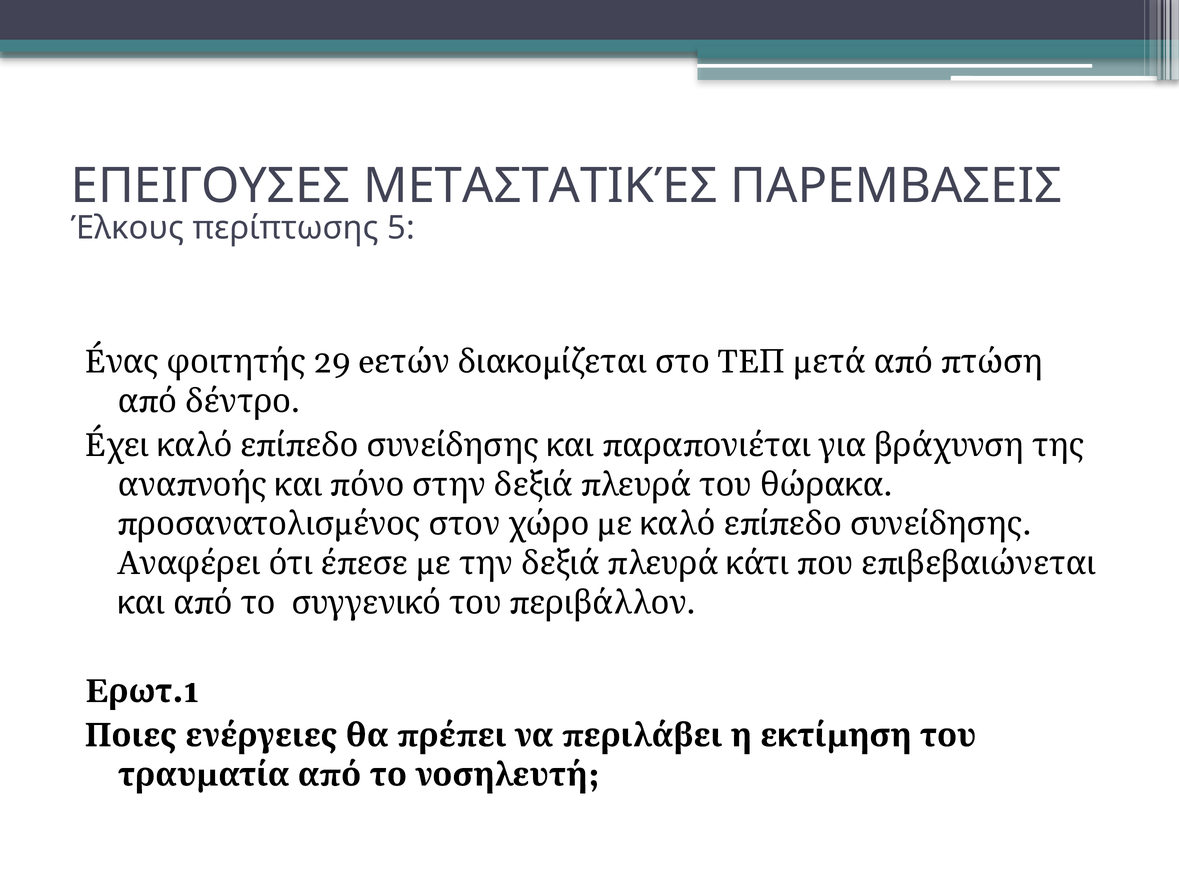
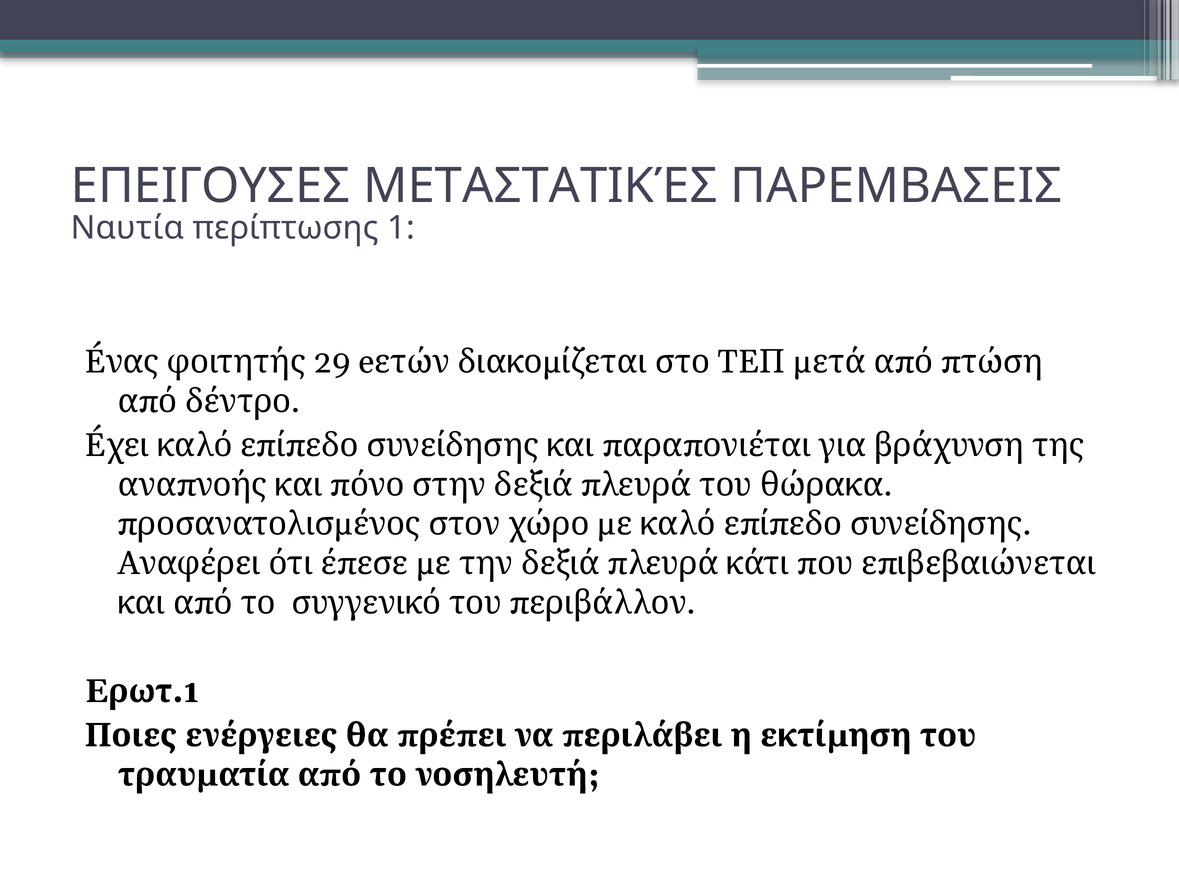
Έλκους: Έλκους -> Ναυτία
5: 5 -> 1
